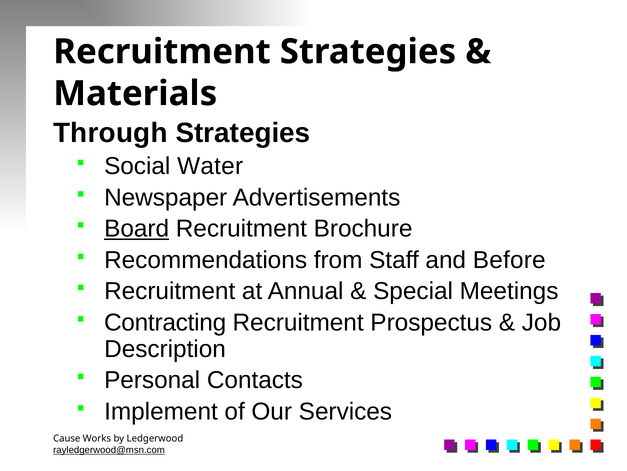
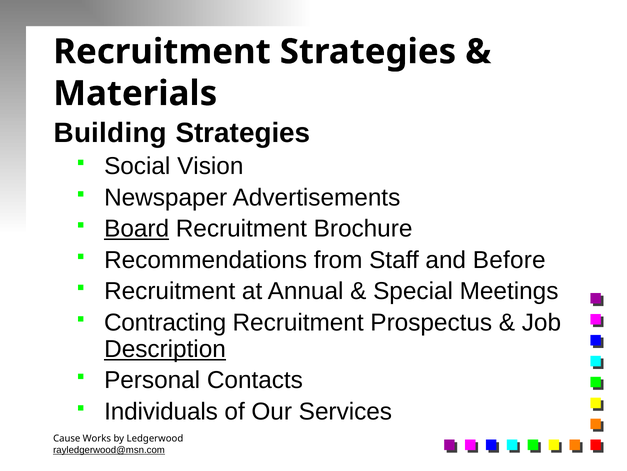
Through: Through -> Building
Water: Water -> Vision
Description underline: none -> present
Implement: Implement -> Individuals
